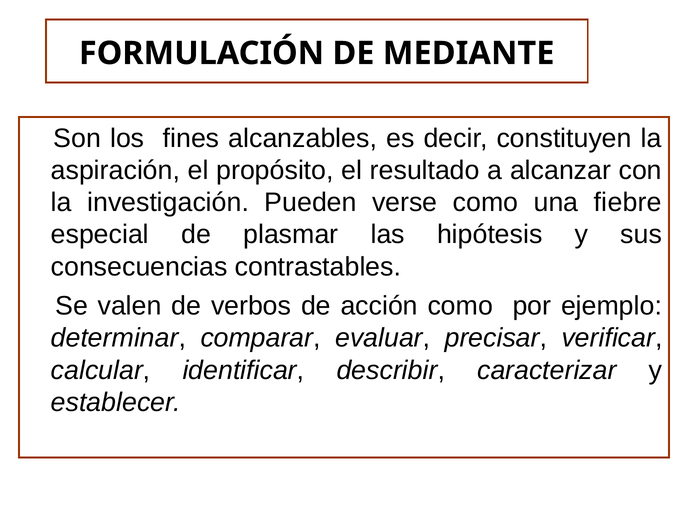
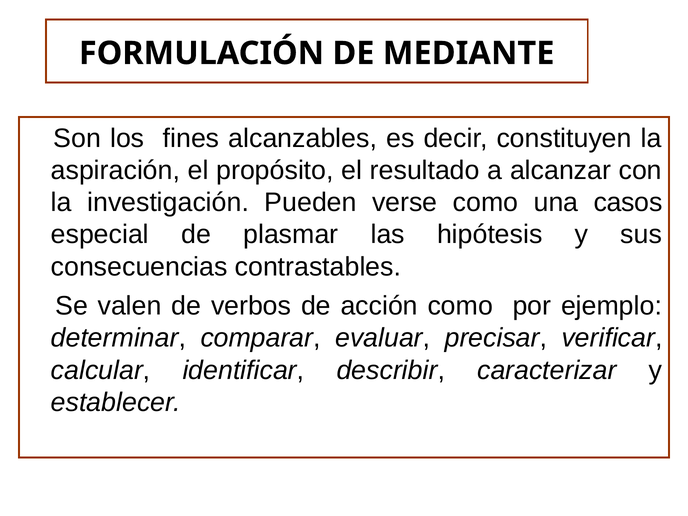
fiebre: fiebre -> casos
